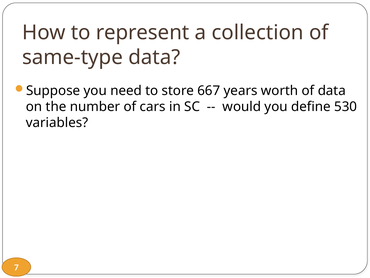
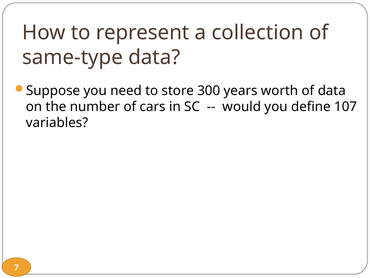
667: 667 -> 300
530: 530 -> 107
